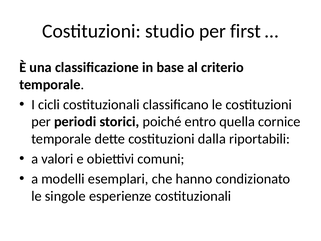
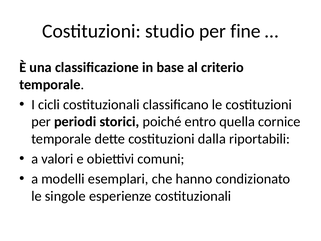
first: first -> fine
